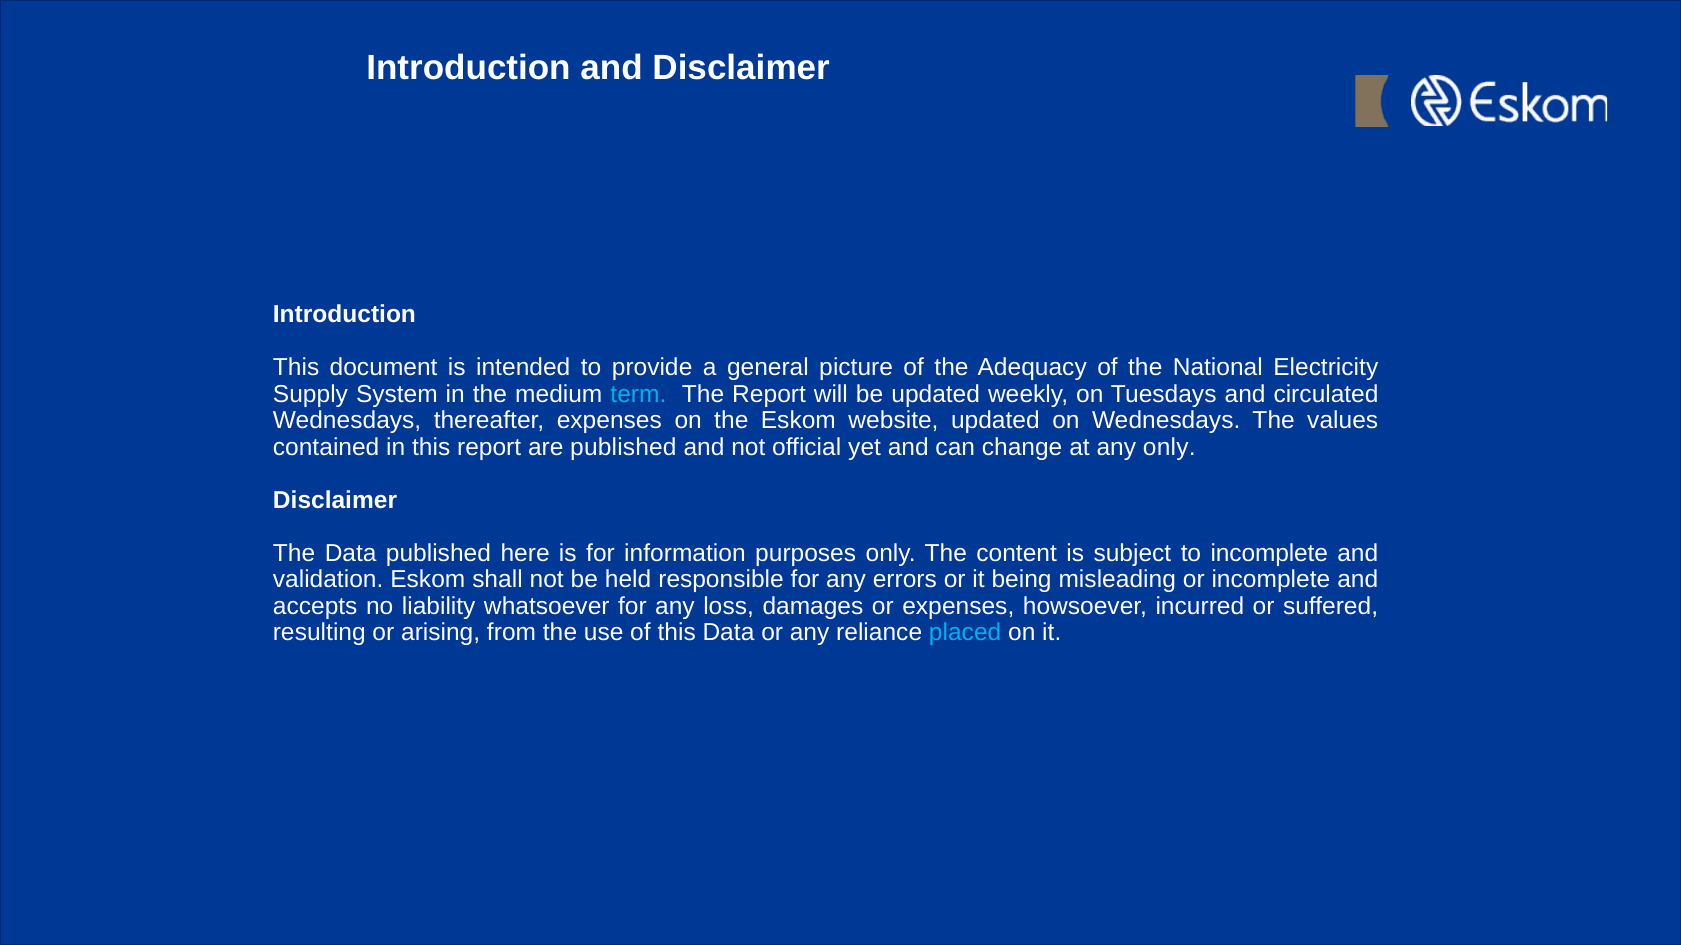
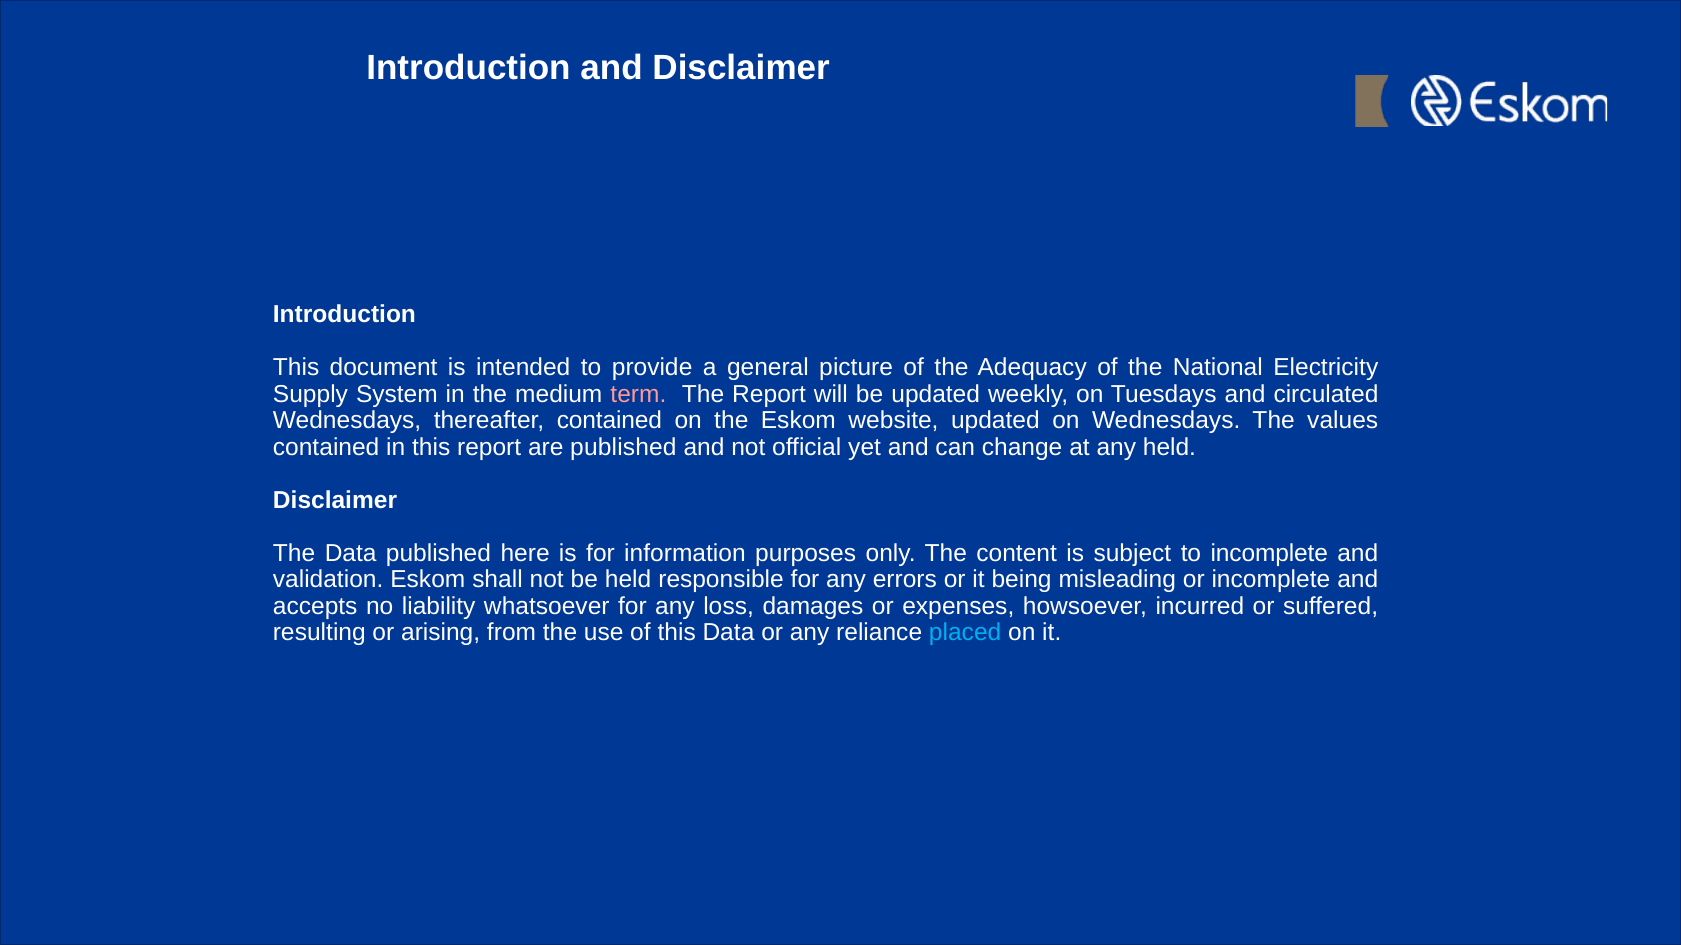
term colour: light blue -> pink
thereafter expenses: expenses -> contained
any only: only -> held
